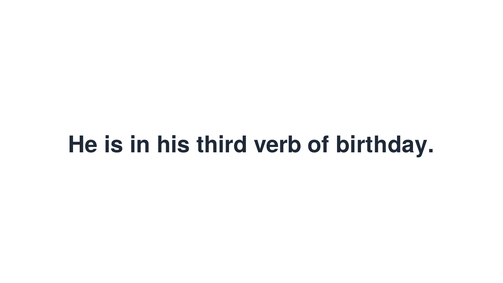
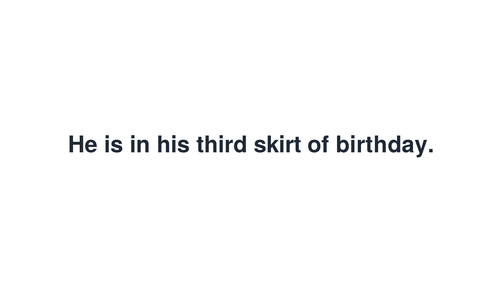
verb: verb -> skirt
